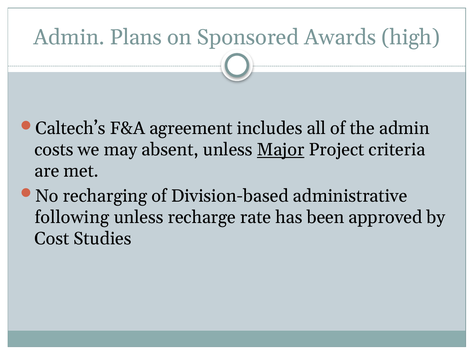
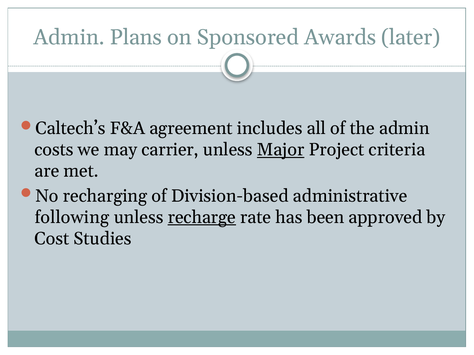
high: high -> later
absent: absent -> carrier
recharge underline: none -> present
